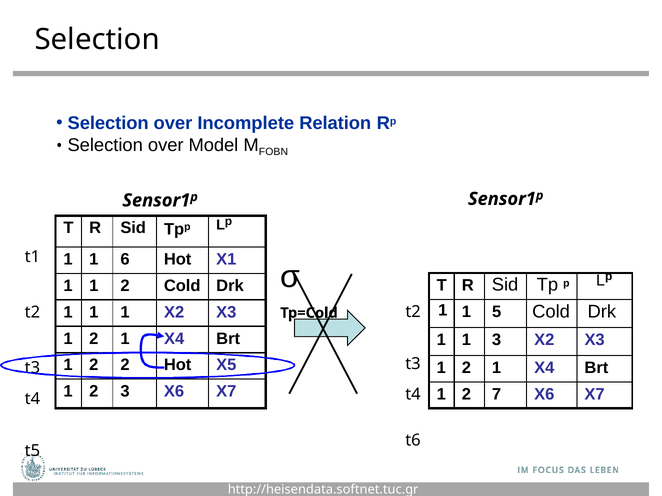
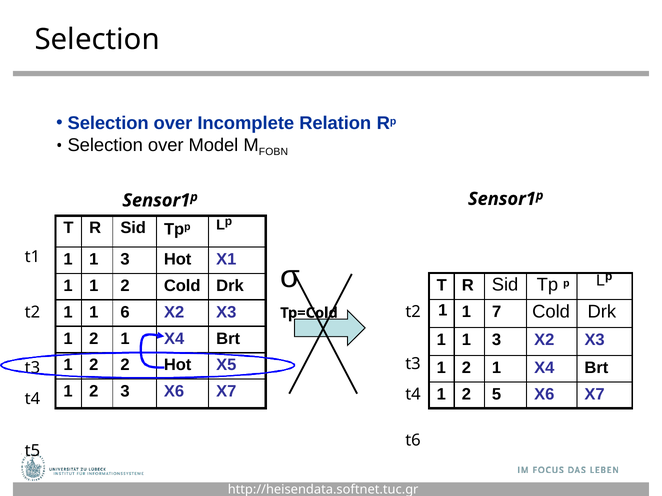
6 at (125, 260): 6 -> 3
5: 5 -> 7
1 1 1: 1 -> 6
7: 7 -> 5
